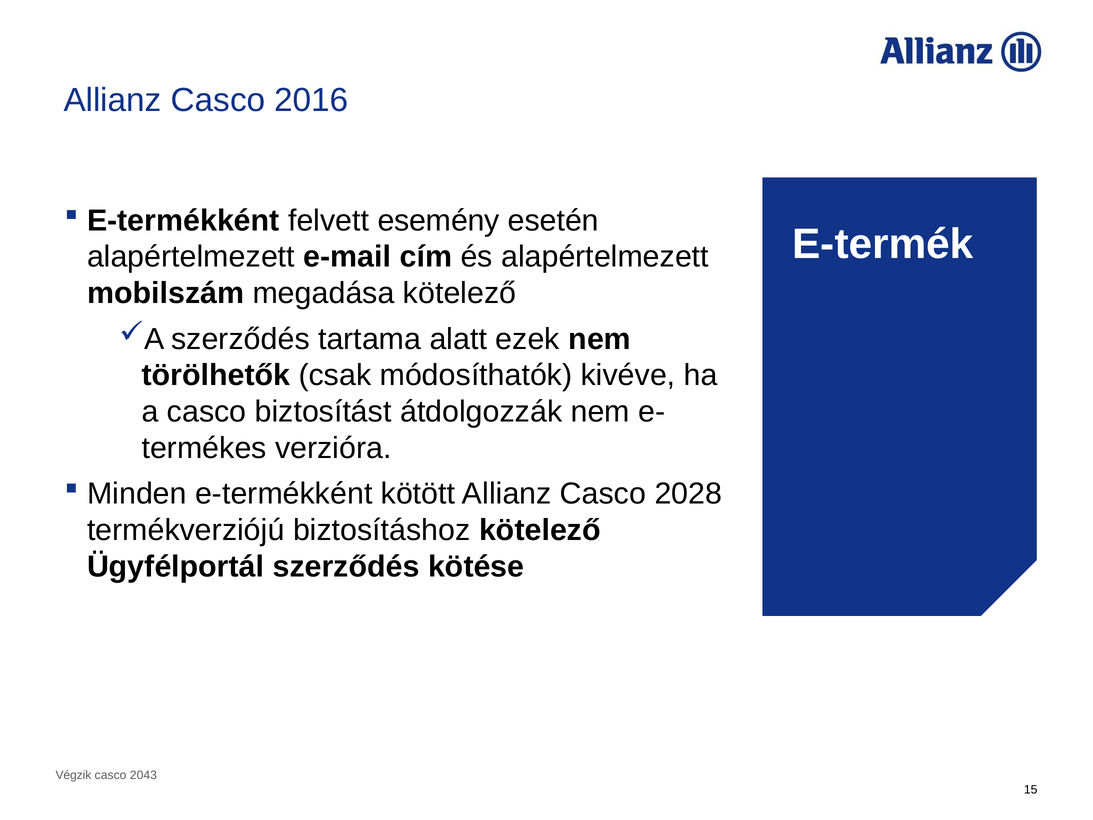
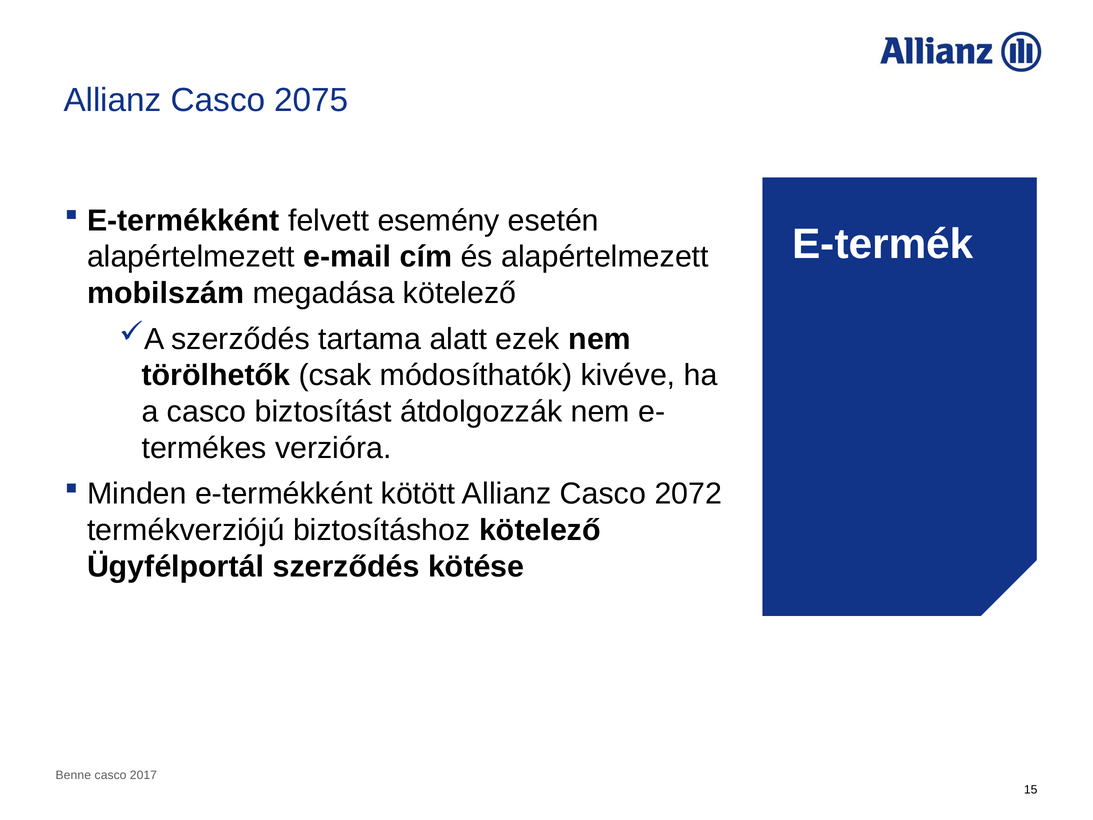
2016: 2016 -> 2075
2028: 2028 -> 2072
Végzik: Végzik -> Benne
2043: 2043 -> 2017
